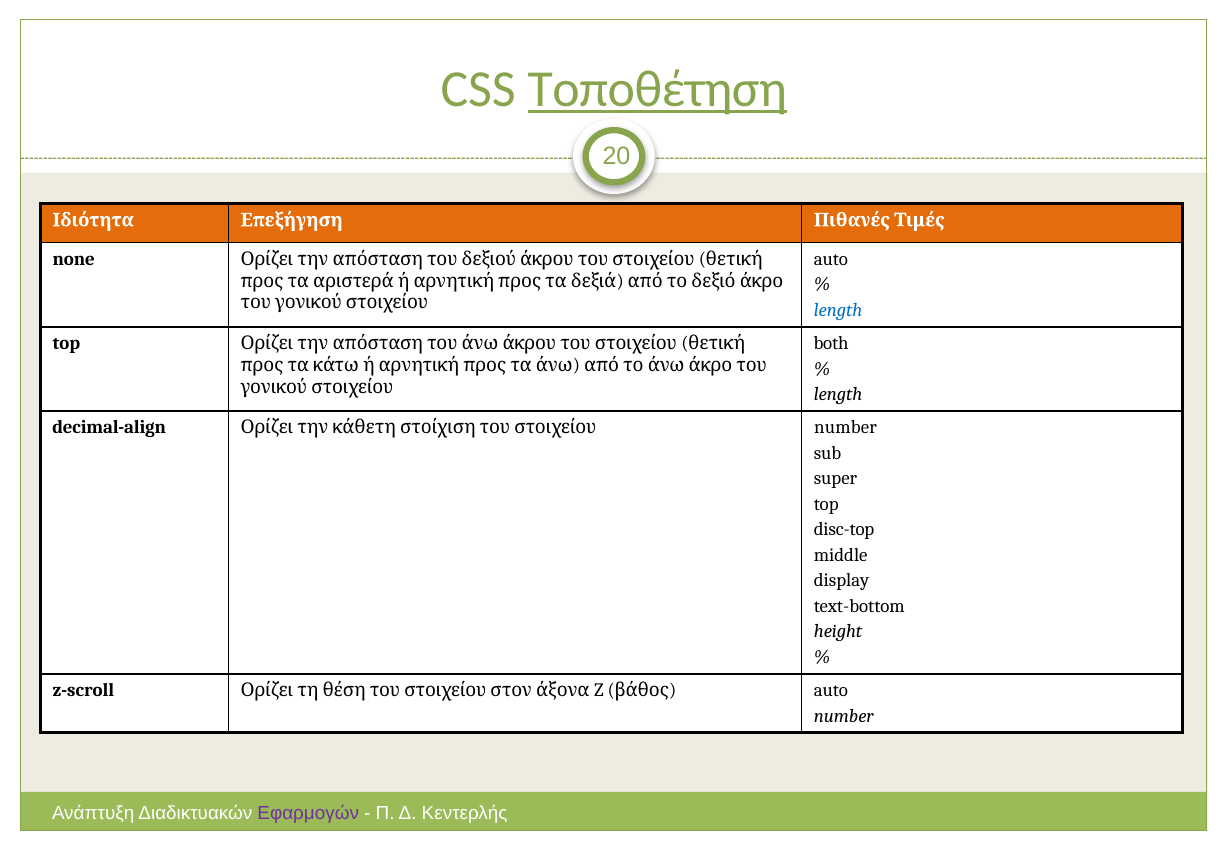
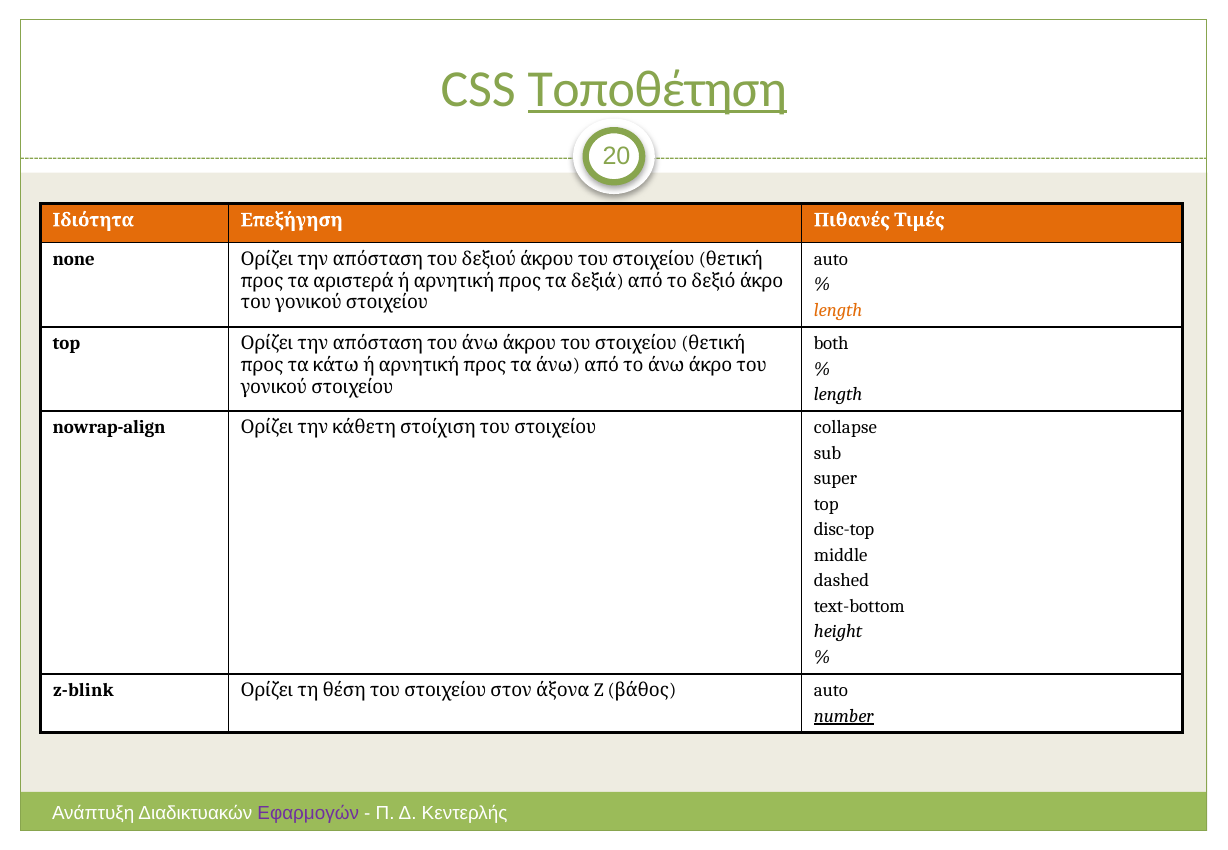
length at (838, 310) colour: blue -> orange
decimal-align: decimal-align -> nowrap-align
number at (845, 428): number -> collapse
display: display -> dashed
z-scroll: z-scroll -> z-blink
number at (844, 716) underline: none -> present
